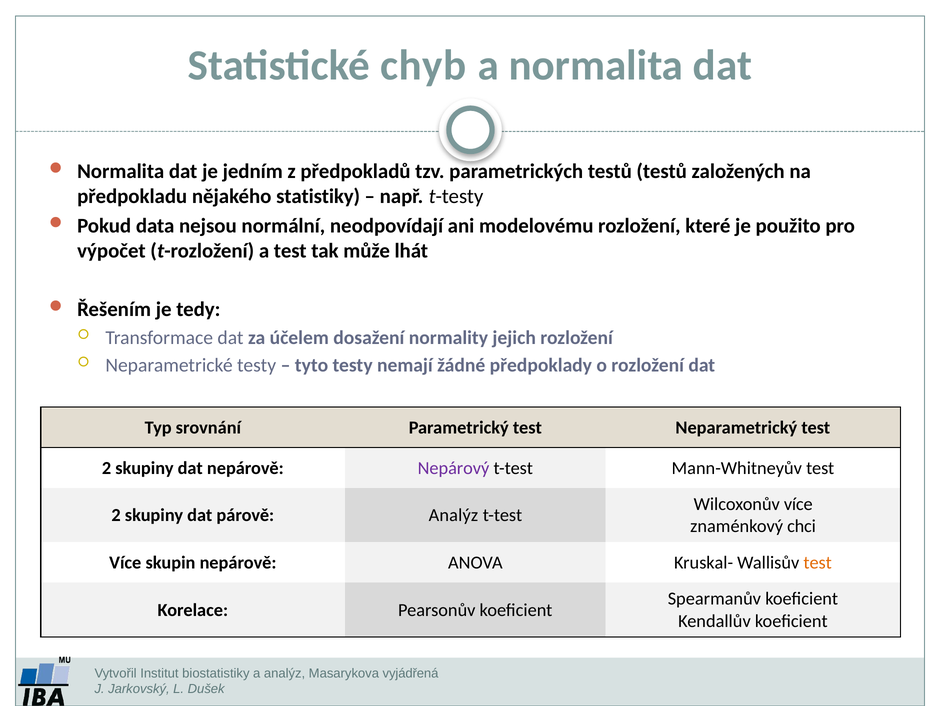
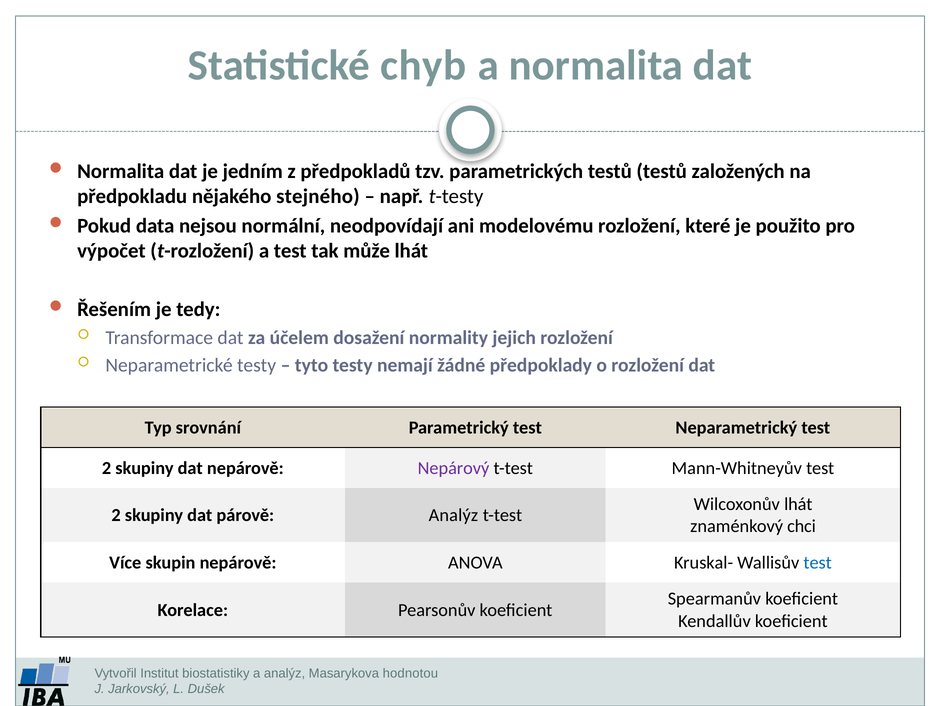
statistiky: statistiky -> stejného
Wilcoxonův více: více -> lhát
test at (818, 562) colour: orange -> blue
vyjádřená: vyjádřená -> hodnotou
